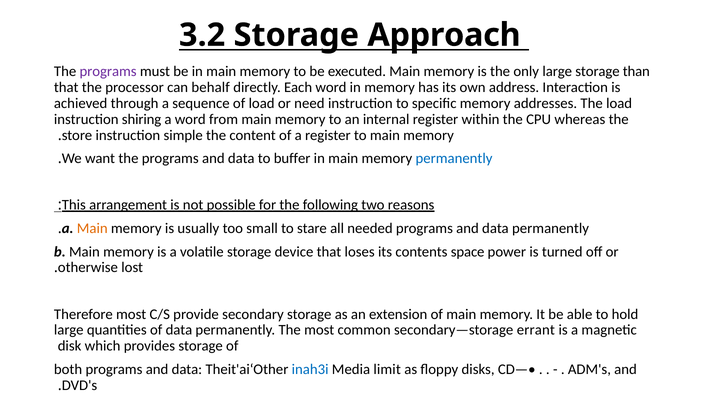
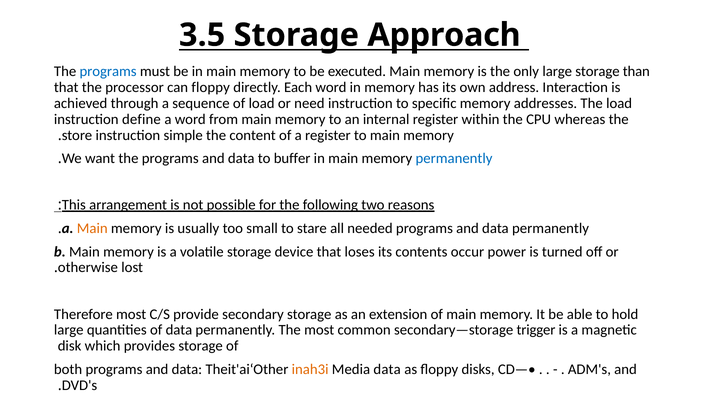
3.2: 3.2 -> 3.5
programs at (108, 72) colour: purple -> blue
can behalf: behalf -> floppy
shiring: shiring -> define
space: space -> occur
errant: errant -> trigger
inah3i colour: blue -> orange
Media limit: limit -> data
